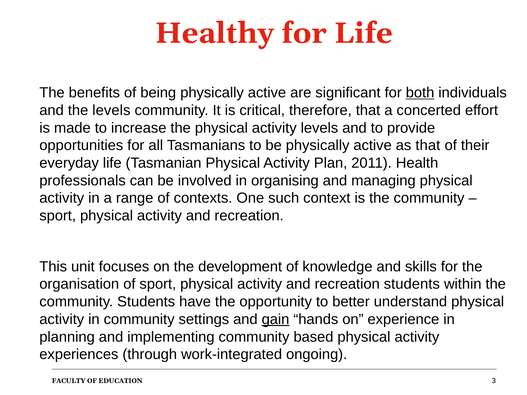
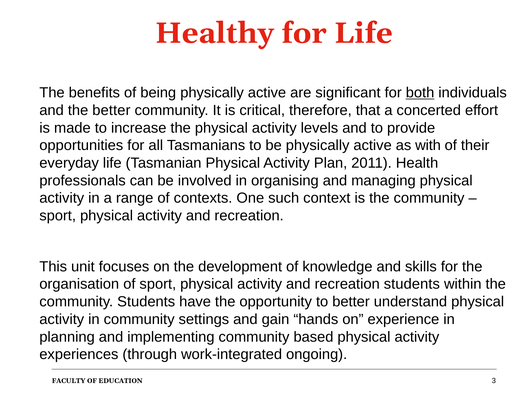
the levels: levels -> better
as that: that -> with
gain underline: present -> none
